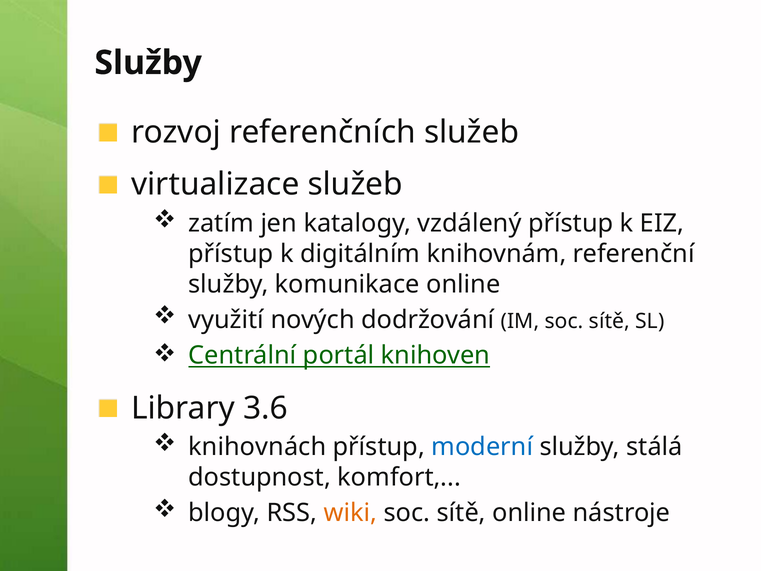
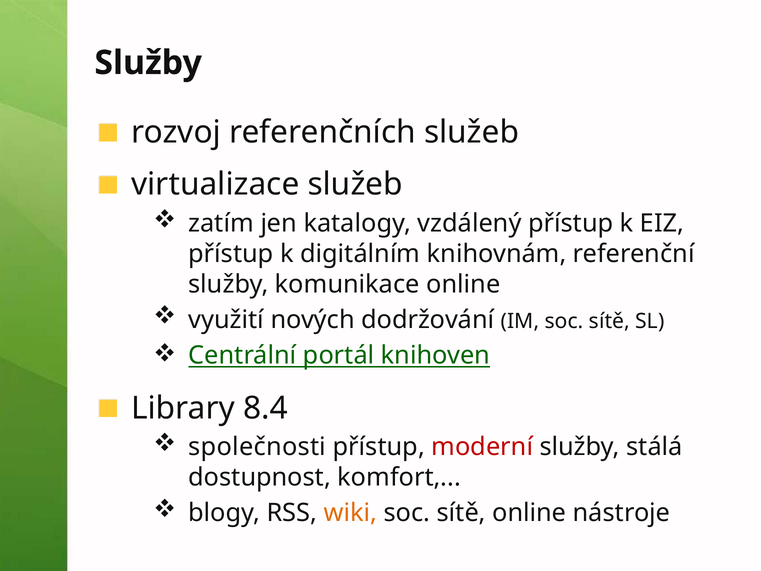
3.6: 3.6 -> 8.4
knihovnách: knihovnách -> společnosti
moderní colour: blue -> red
